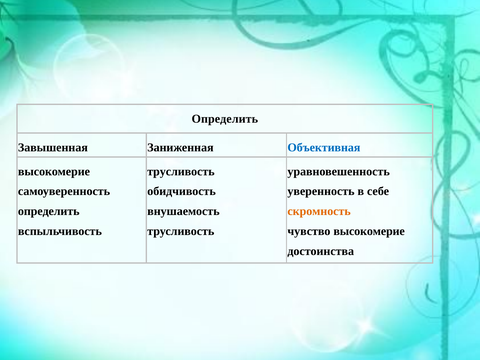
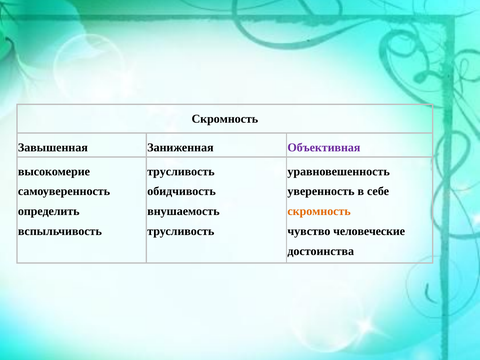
Определить at (225, 119): Определить -> Скромность
Объективная colour: blue -> purple
чувство высокомерие: высокомерие -> человеческие
